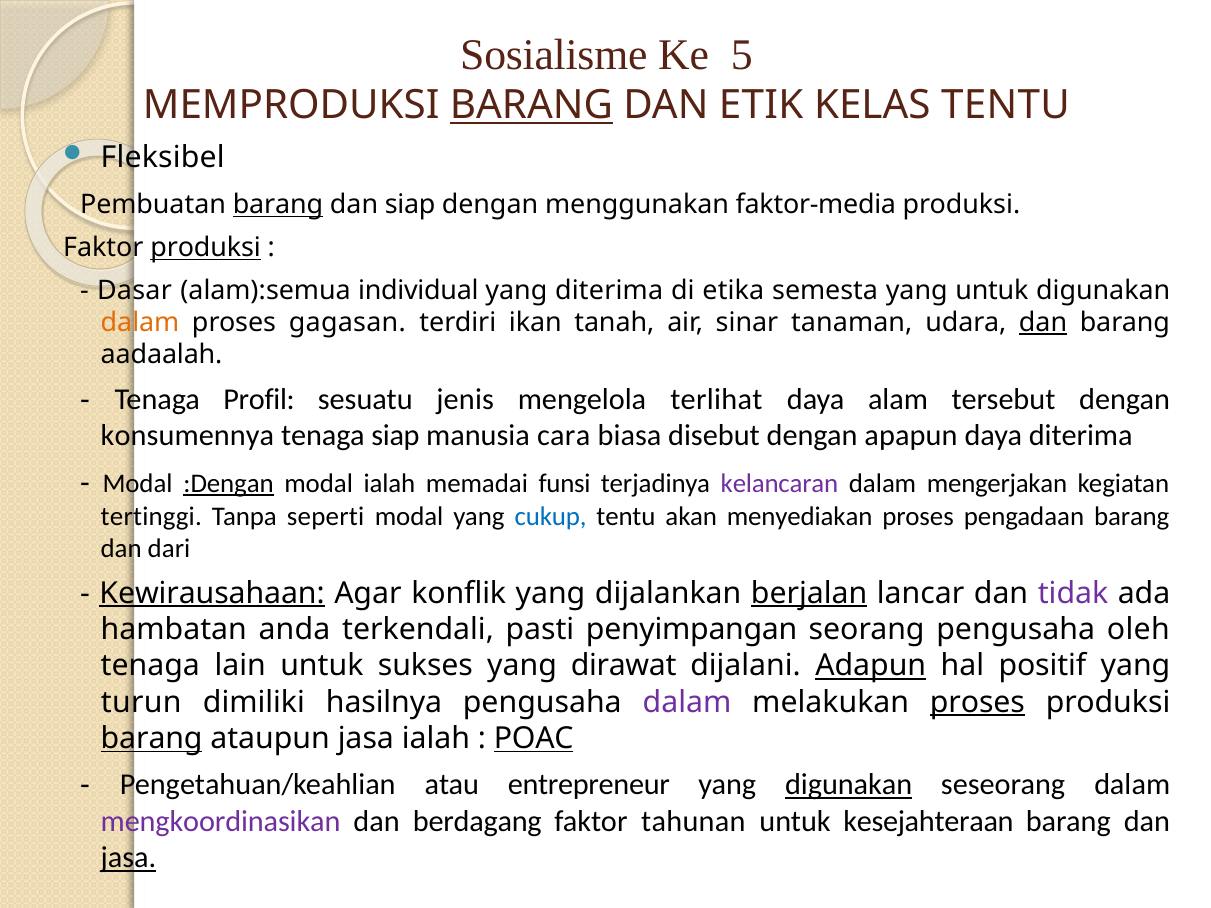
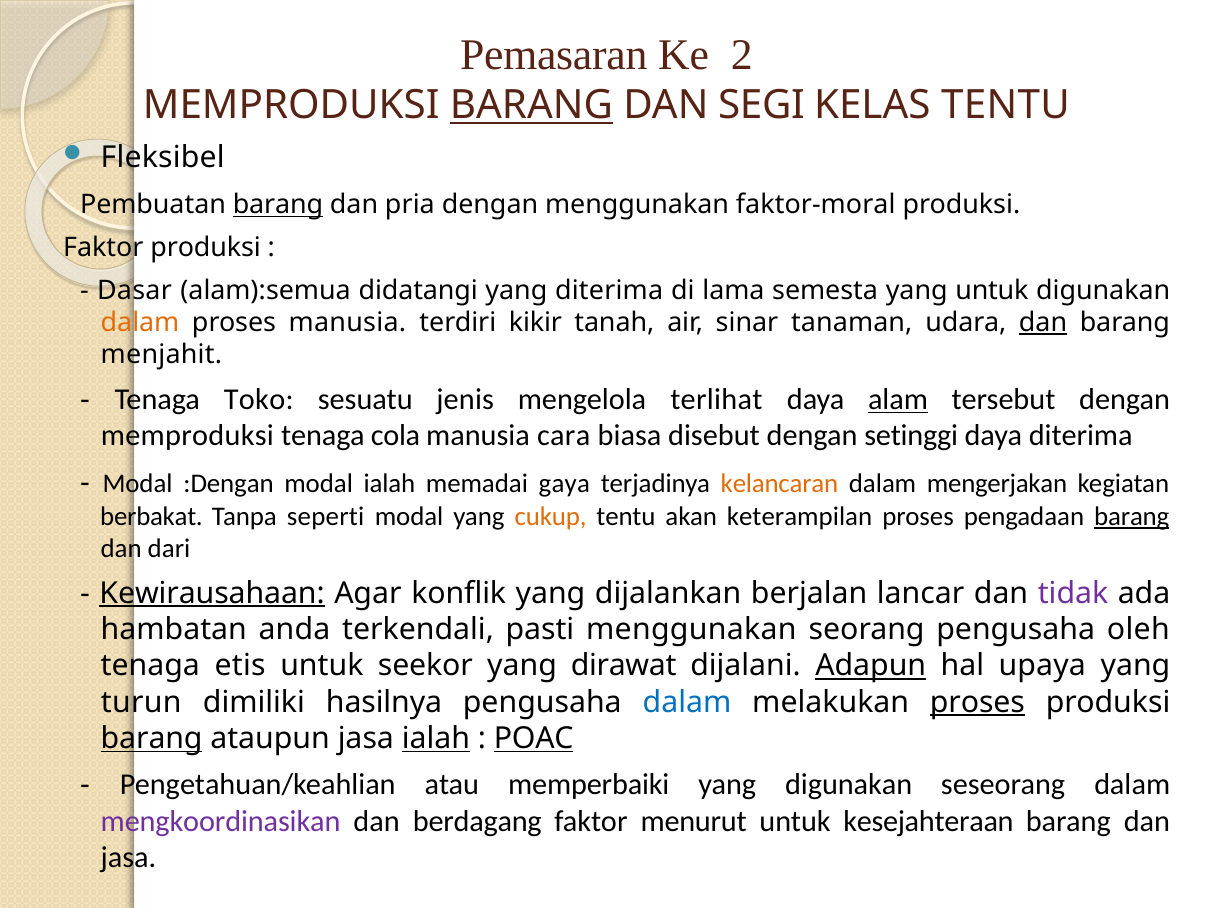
Sosialisme: Sosialisme -> Pemasaran
5: 5 -> 2
ETIK: ETIK -> SEGI
dan siap: siap -> pria
faktor-media: faktor-media -> faktor-moral
produksi at (206, 248) underline: present -> none
individual: individual -> didatangi
etika: etika -> lama
proses gagasan: gagasan -> manusia
ikan: ikan -> kikir
aadaalah: aadaalah -> menjahit
Profil: Profil -> Toko
alam underline: none -> present
konsumennya at (187, 436): konsumennya -> memproduksi
tenaga siap: siap -> cola
apapun: apapun -> setinggi
:Dengan underline: present -> none
funsi: funsi -> gaya
kelancaran colour: purple -> orange
tertinggi: tertinggi -> berbakat
cukup colour: blue -> orange
menyediakan: menyediakan -> keterampilan
barang at (1132, 516) underline: none -> present
berjalan underline: present -> none
pasti penyimpangan: penyimpangan -> menggunakan
lain: lain -> etis
sukses: sukses -> seekor
positif: positif -> upaya
dalam at (687, 702) colour: purple -> blue
ialah at (436, 739) underline: none -> present
entrepreneur: entrepreneur -> memperbaiki
digunakan at (849, 785) underline: present -> none
tahunan: tahunan -> menurut
jasa at (129, 858) underline: present -> none
